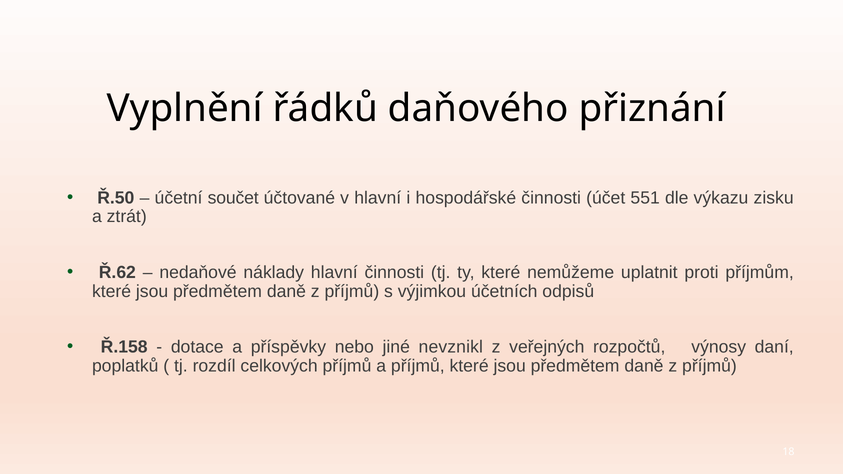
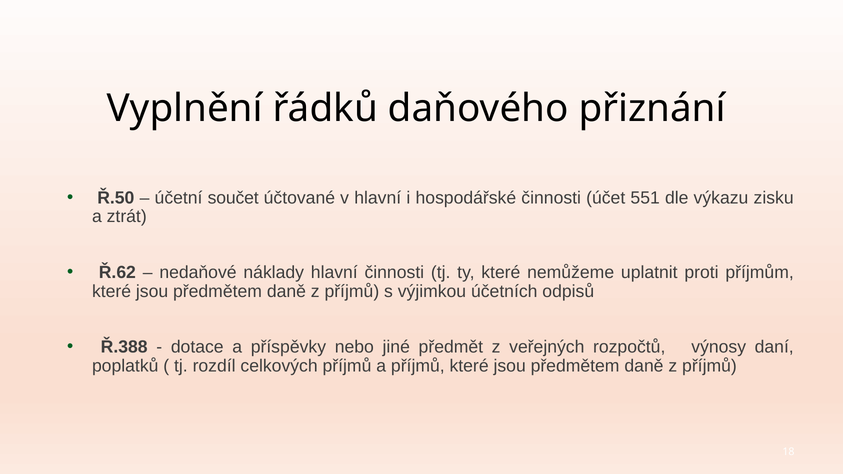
Ř.158: Ř.158 -> Ř.388
nevznikl: nevznikl -> předmět
